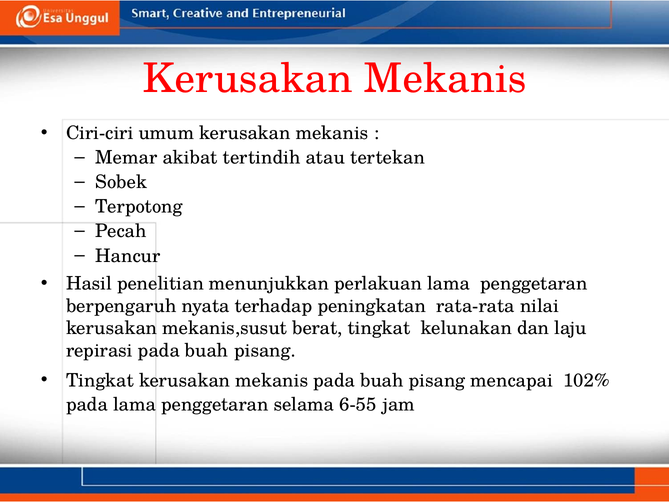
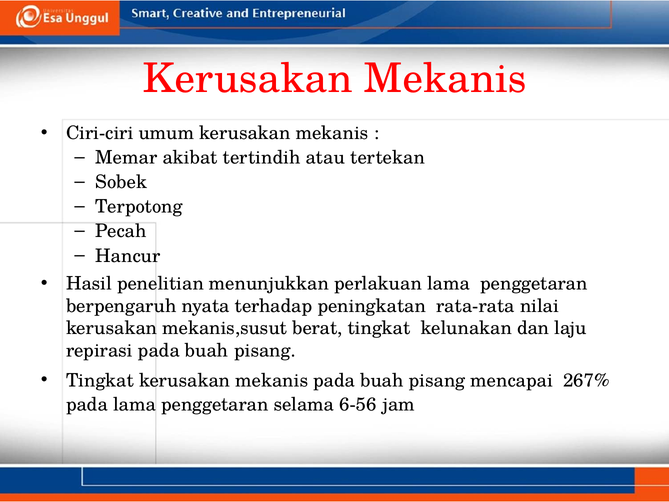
102%: 102% -> 267%
6-55: 6-55 -> 6-56
